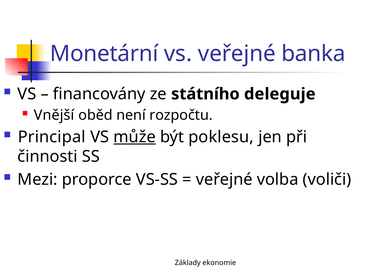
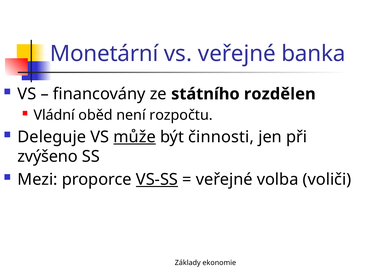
deleguje: deleguje -> rozdělen
Vnější: Vnější -> Vládní
Principal: Principal -> Deleguje
poklesu: poklesu -> činnosti
činnosti: činnosti -> zvýšeno
VS-SS underline: none -> present
